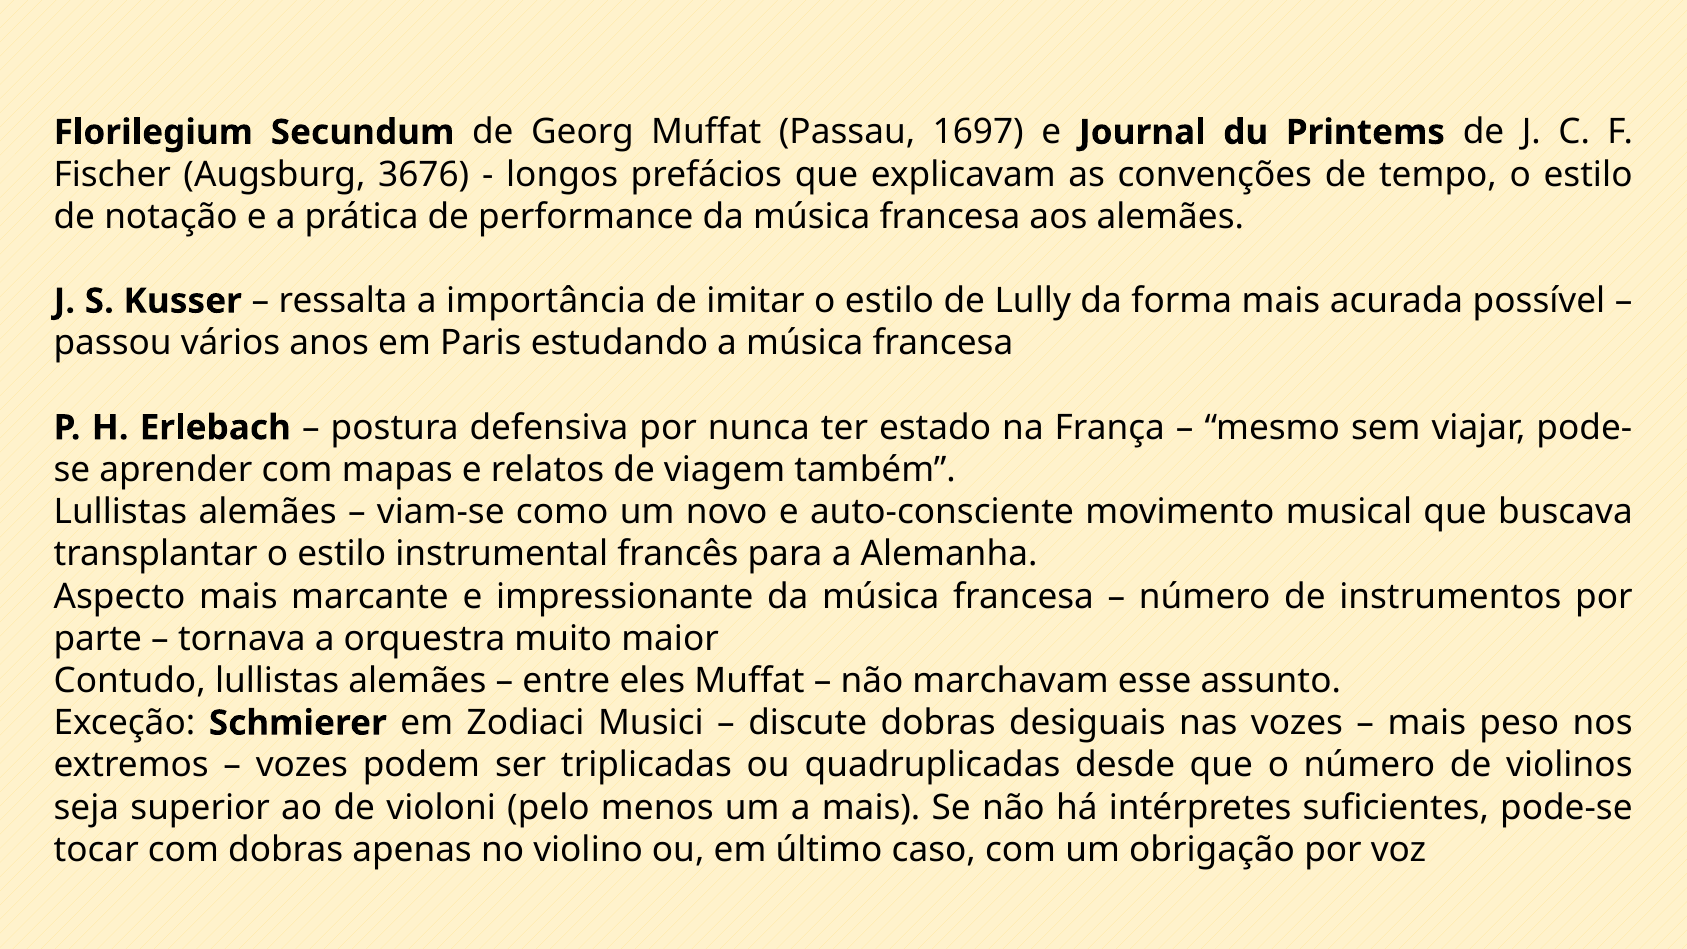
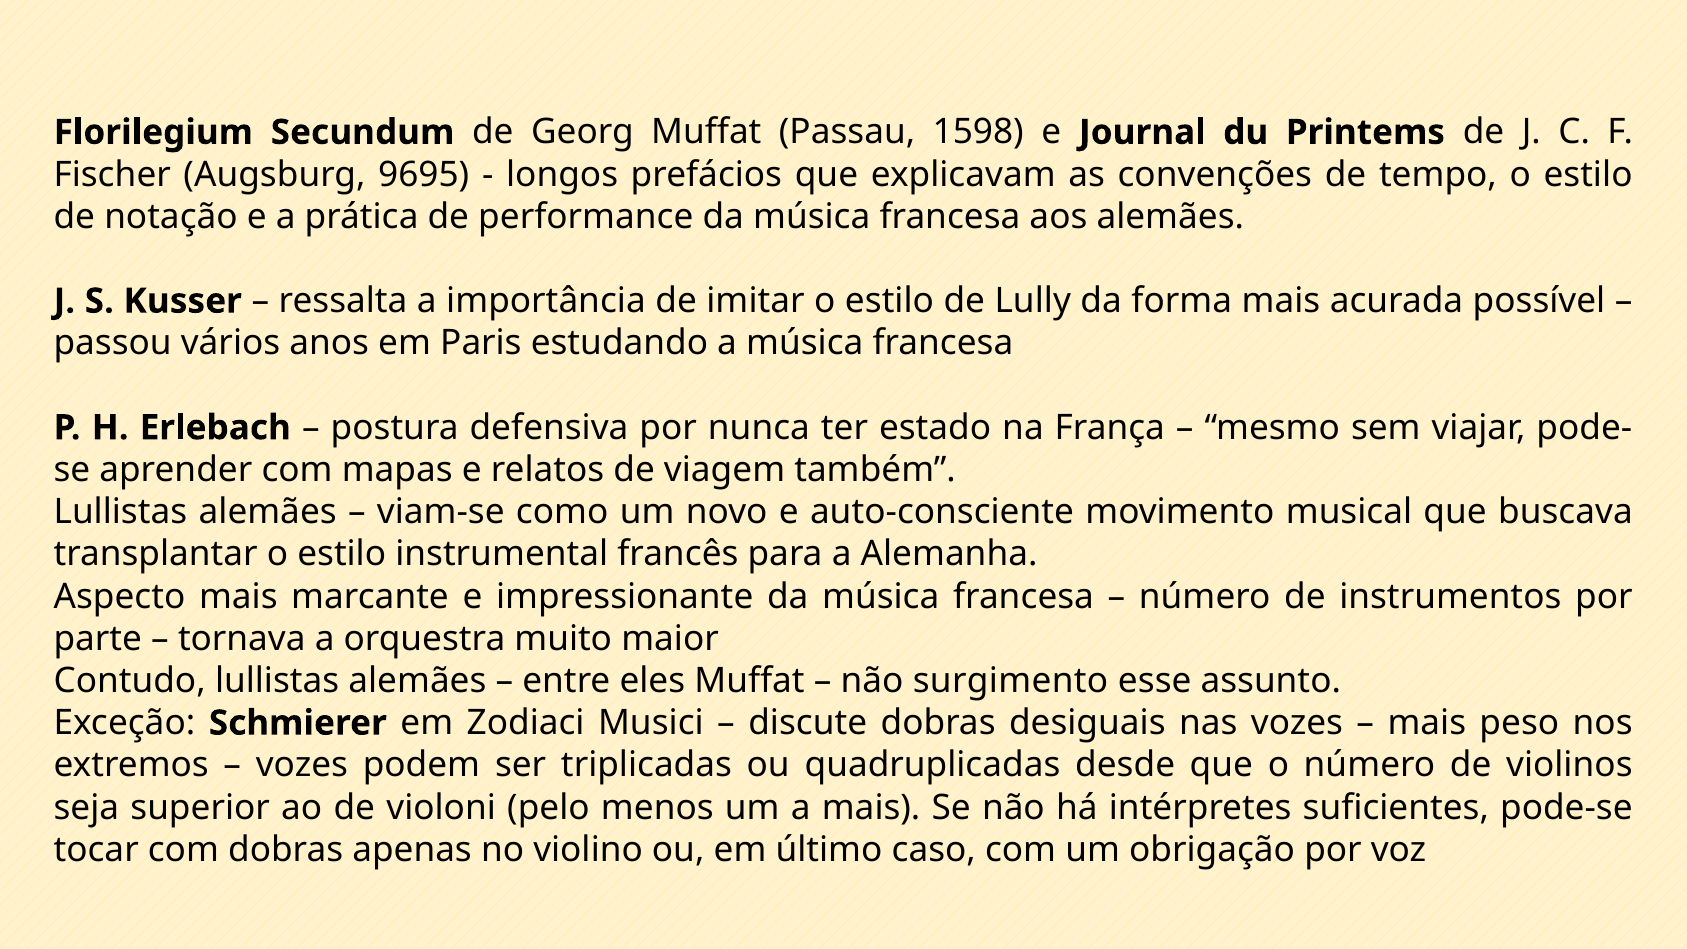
1697: 1697 -> 1598
3676: 3676 -> 9695
marchavam: marchavam -> surgimento
